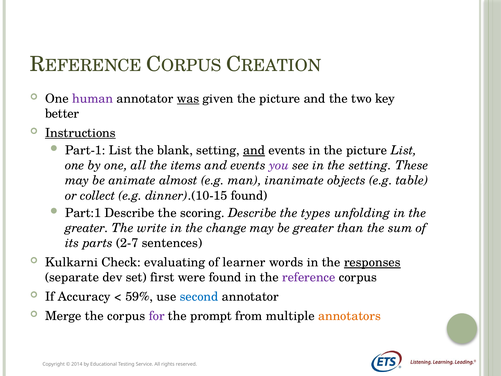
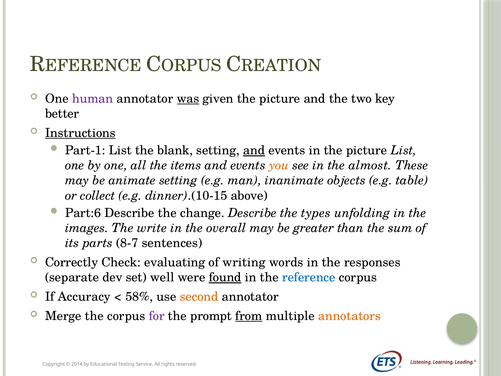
you colour: purple -> orange
the setting: setting -> almost
animate almost: almost -> setting
dinner).(10-15 found: found -> above
Part:1: Part:1 -> Part:6
scoring: scoring -> change
greater at (87, 228): greater -> images
change: change -> overall
2-7: 2-7 -> 8-7
Kulkarni: Kulkarni -> Correctly
learner: learner -> writing
responses underline: present -> none
first: first -> well
found at (225, 277) underline: none -> present
reference colour: purple -> blue
59%: 59% -> 58%
second colour: blue -> orange
from underline: none -> present
